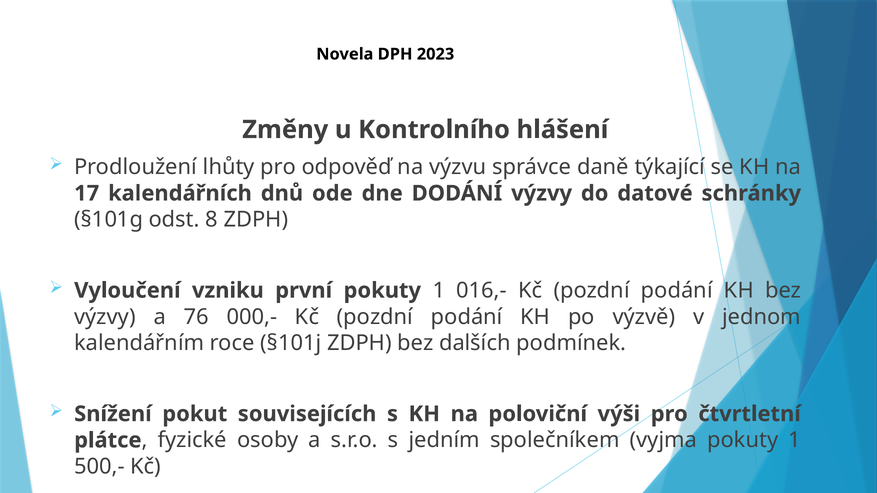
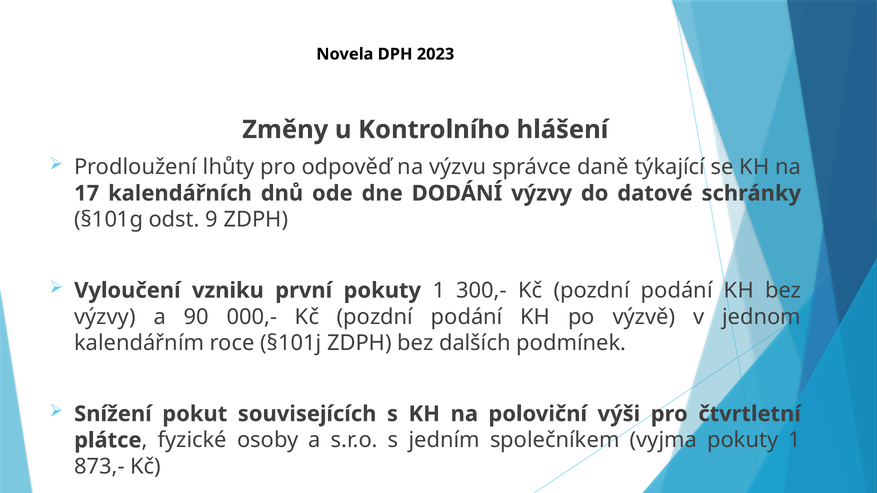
8: 8 -> 9
016,-: 016,- -> 300,-
76: 76 -> 90
500,-: 500,- -> 873,-
